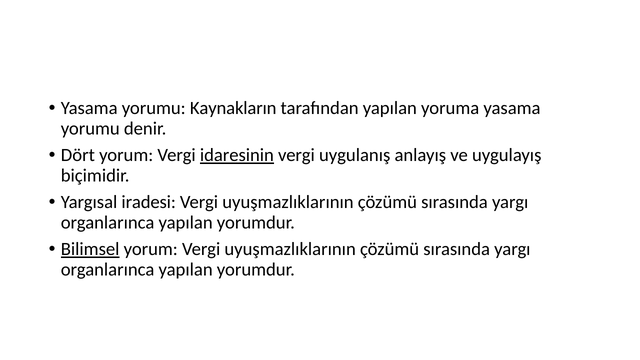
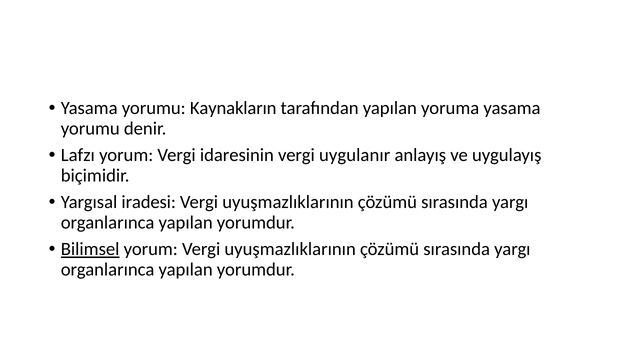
Dört: Dört -> Lafzı
idaresinin underline: present -> none
uygulanış: uygulanış -> uygulanır
